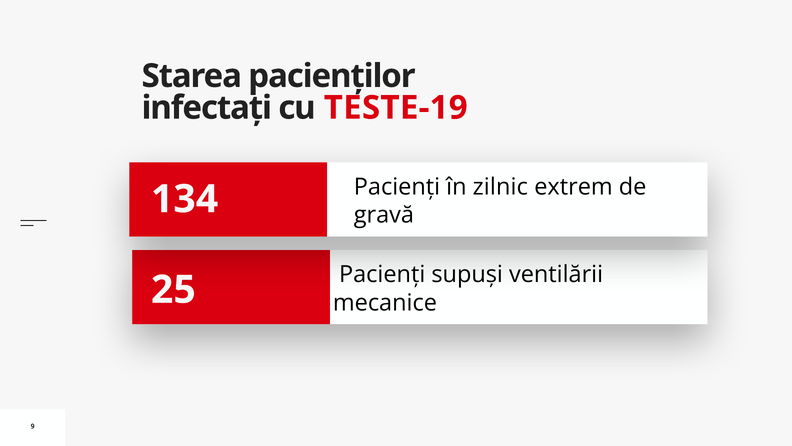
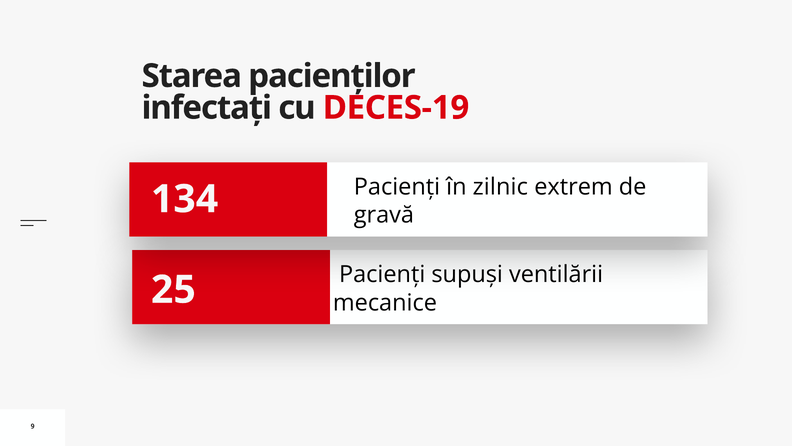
TESTE-19: TESTE-19 -> DECES-19
